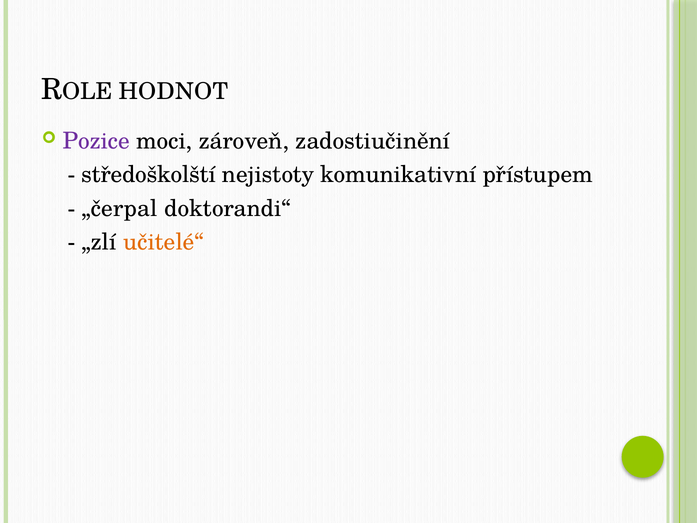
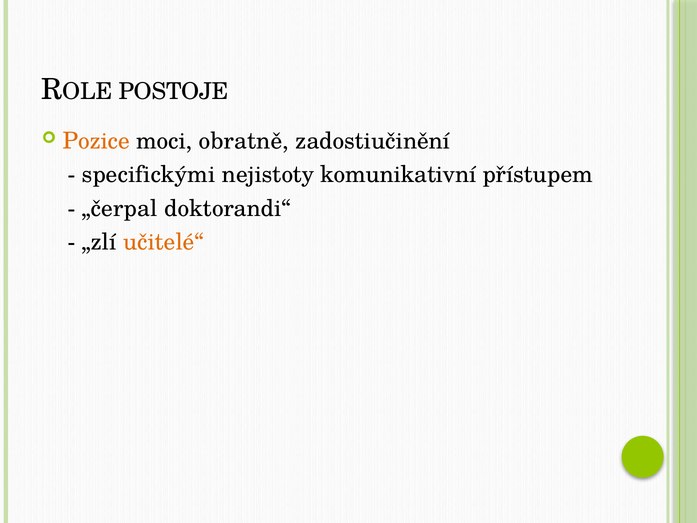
HODNOT: HODNOT -> POSTOJE
Pozice colour: purple -> orange
zároveň: zároveň -> obratně
středoškolští: středoškolští -> specifickými
